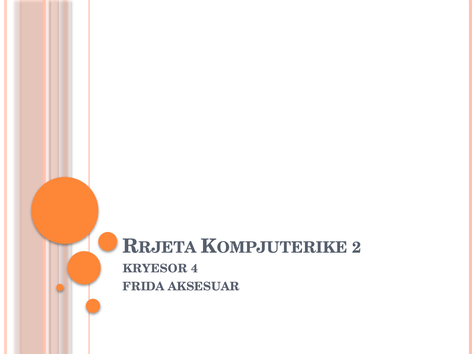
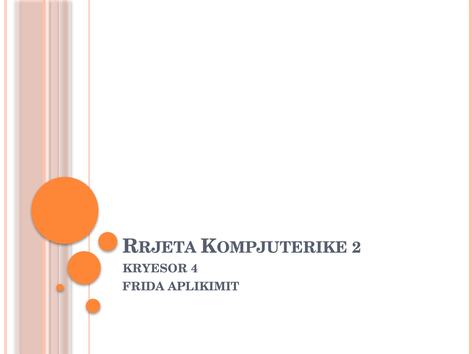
AKSESUAR: AKSESUAR -> APLIKIMIT
